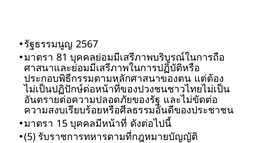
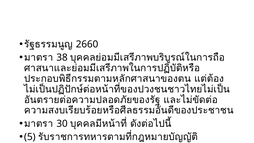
2567: 2567 -> 2660
81: 81 -> 38
15: 15 -> 30
